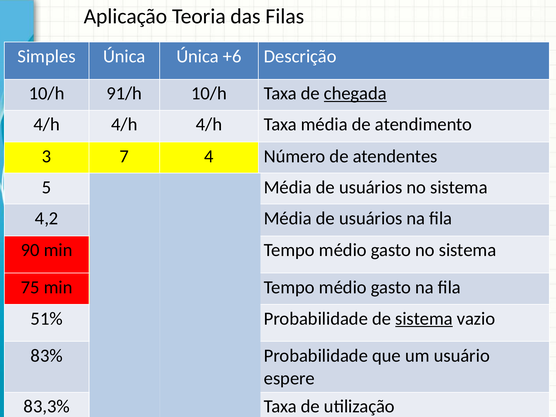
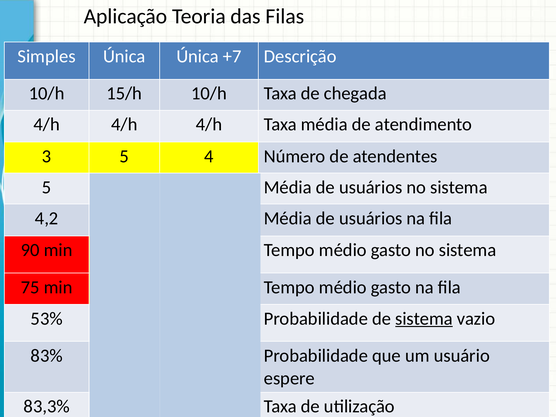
+6: +6 -> +7
91/h: 91/h -> 15/h
chegada underline: present -> none
3 7: 7 -> 5
51%: 51% -> 53%
